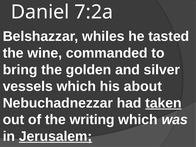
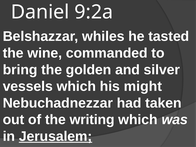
7:2a: 7:2a -> 9:2a
about: about -> might
taken underline: present -> none
